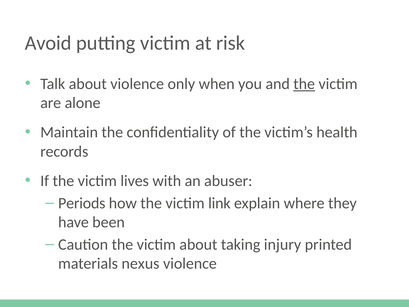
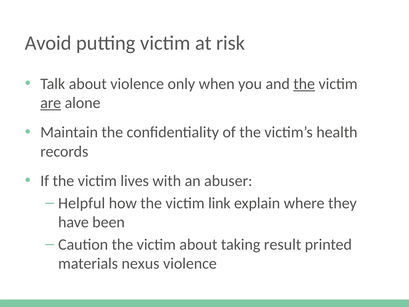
are underline: none -> present
Periods: Periods -> Helpful
injury: injury -> result
